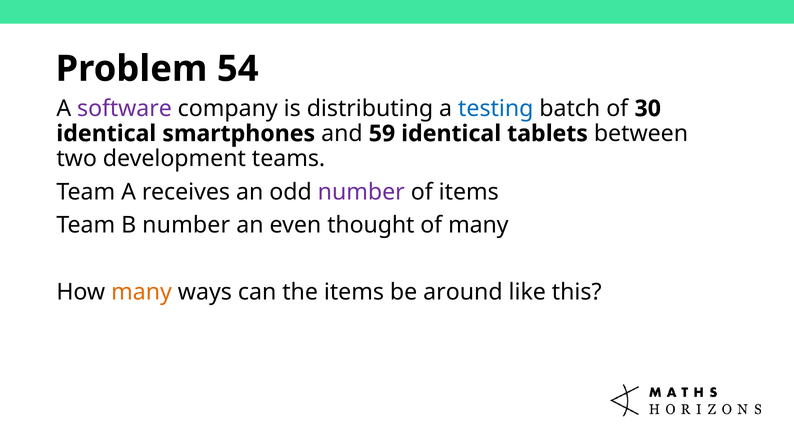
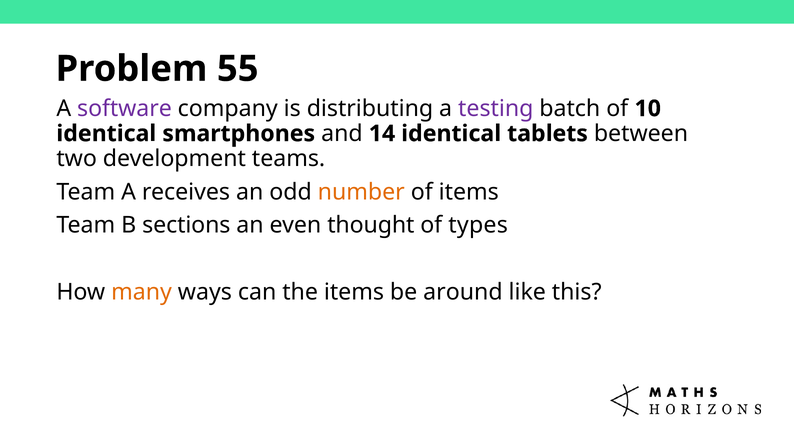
54: 54 -> 55
testing colour: blue -> purple
30: 30 -> 10
59: 59 -> 14
number at (361, 192) colour: purple -> orange
B number: number -> sections
of many: many -> types
